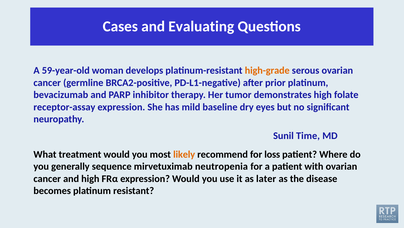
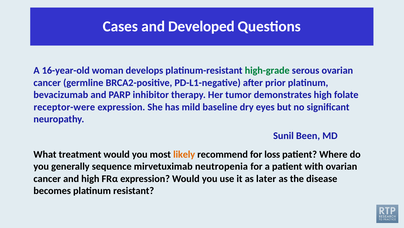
Evaluating: Evaluating -> Developed
59-year-old: 59-year-old -> 16-year-old
high-grade colour: orange -> green
receptor-assay: receptor-assay -> receptor-were
Time: Time -> Been
